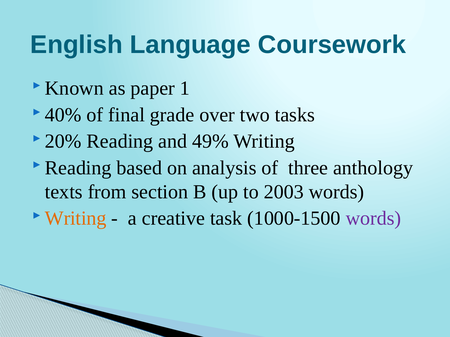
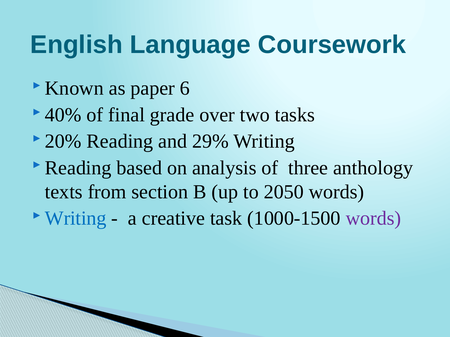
1: 1 -> 6
49%: 49% -> 29%
2003: 2003 -> 2050
Writing at (76, 219) colour: orange -> blue
